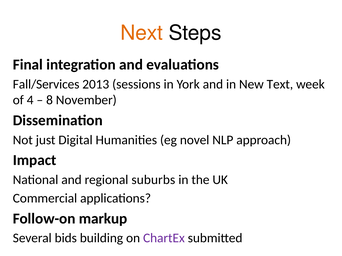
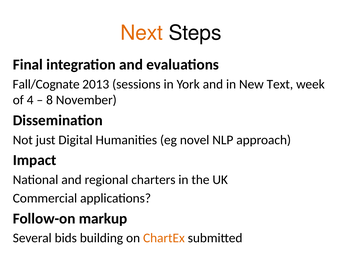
Fall/Services: Fall/Services -> Fall/Cognate
suburbs: suburbs -> charters
ChartEx colour: purple -> orange
